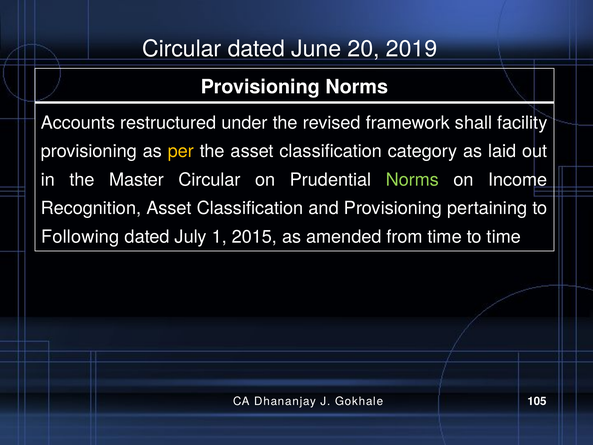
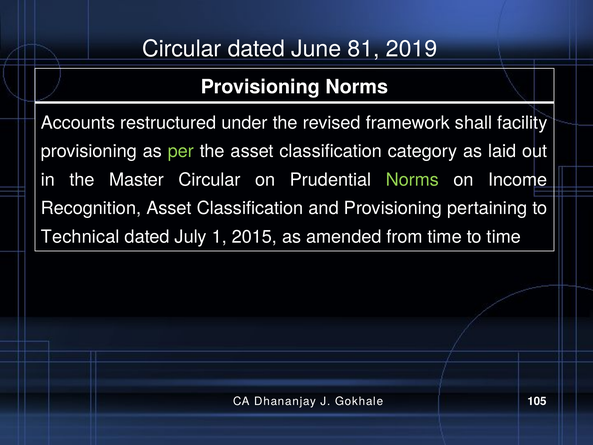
20: 20 -> 81
per colour: yellow -> light green
Following: Following -> Technical
